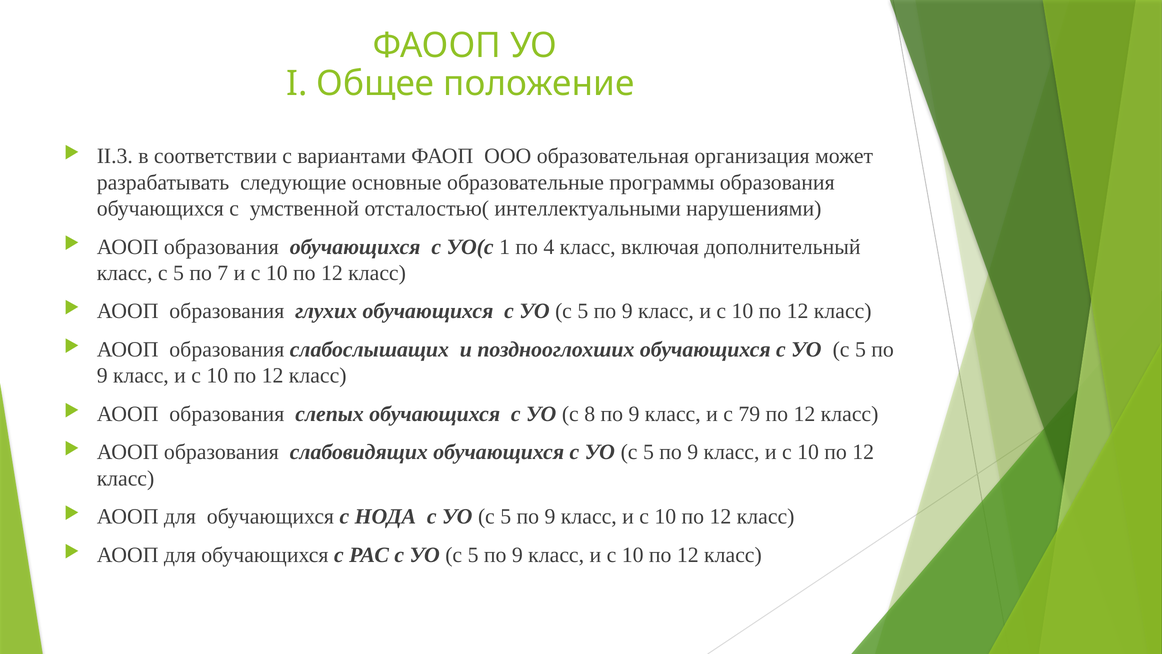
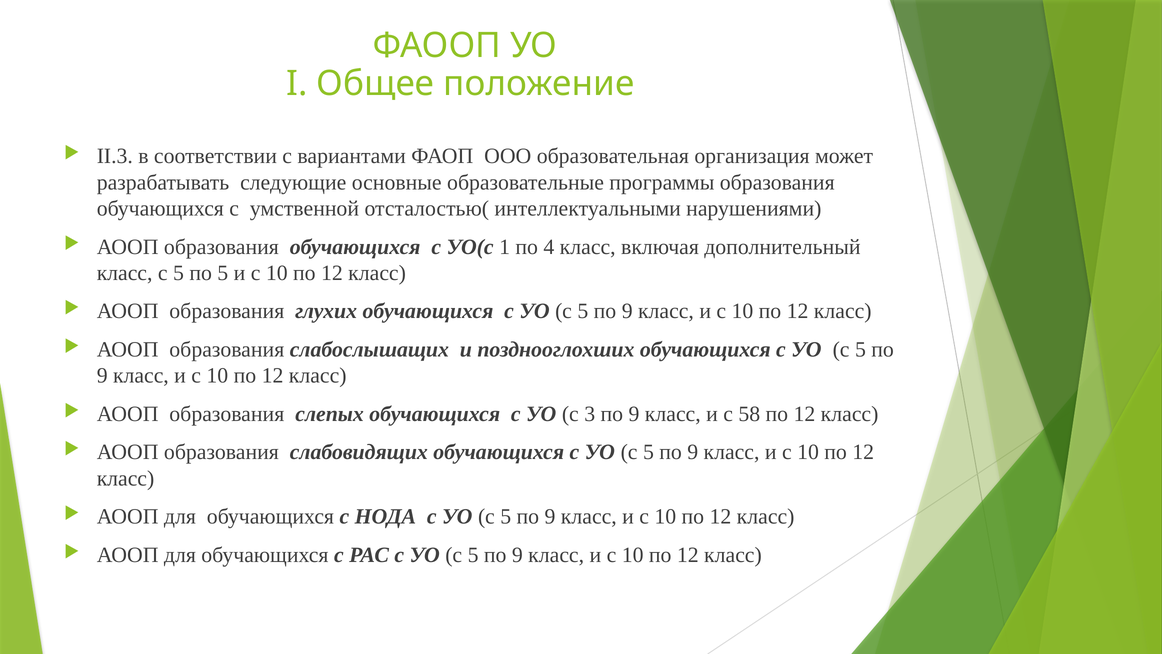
по 7: 7 -> 5
8: 8 -> 3
79: 79 -> 58
